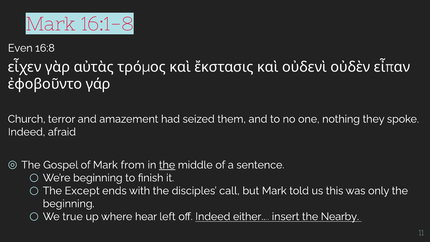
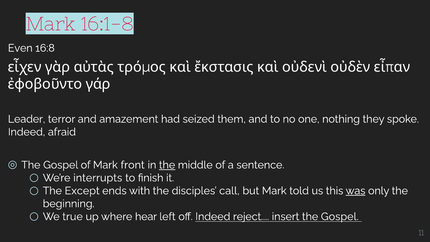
Church: Church -> Leader
from: from -> front
We’re beginning: beginning -> interrupts
was underline: none -> present
either: either -> reject
insert the Nearby: Nearby -> Gospel
